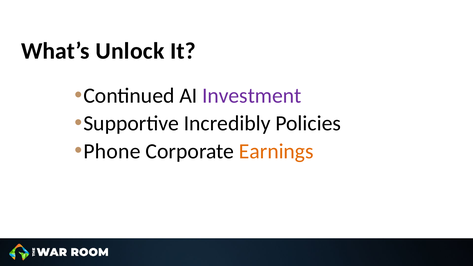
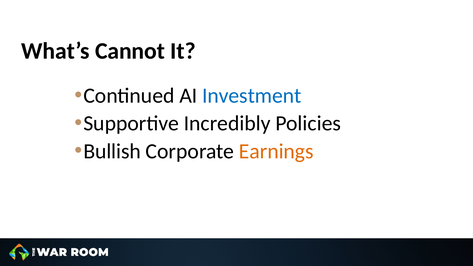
Unlock: Unlock -> Cannot
Investment colour: purple -> blue
Phone: Phone -> Bullish
